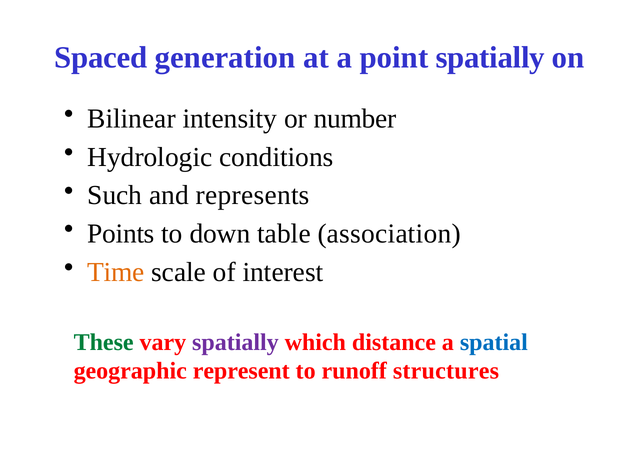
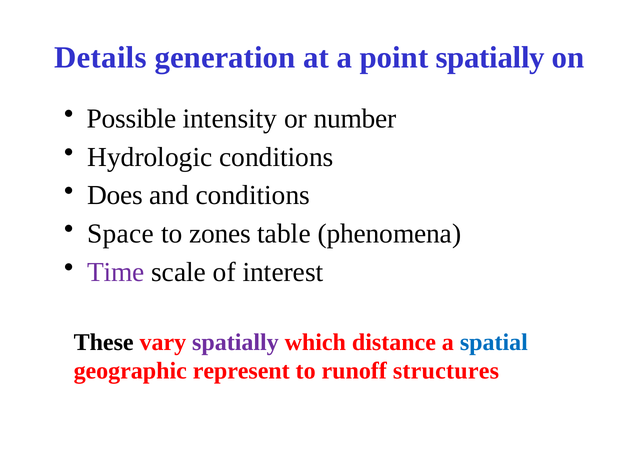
Spaced: Spaced -> Details
Bilinear: Bilinear -> Possible
Such: Such -> Does
and represents: represents -> conditions
Points: Points -> Space
down: down -> zones
association: association -> phenomena
Time colour: orange -> purple
These colour: green -> black
